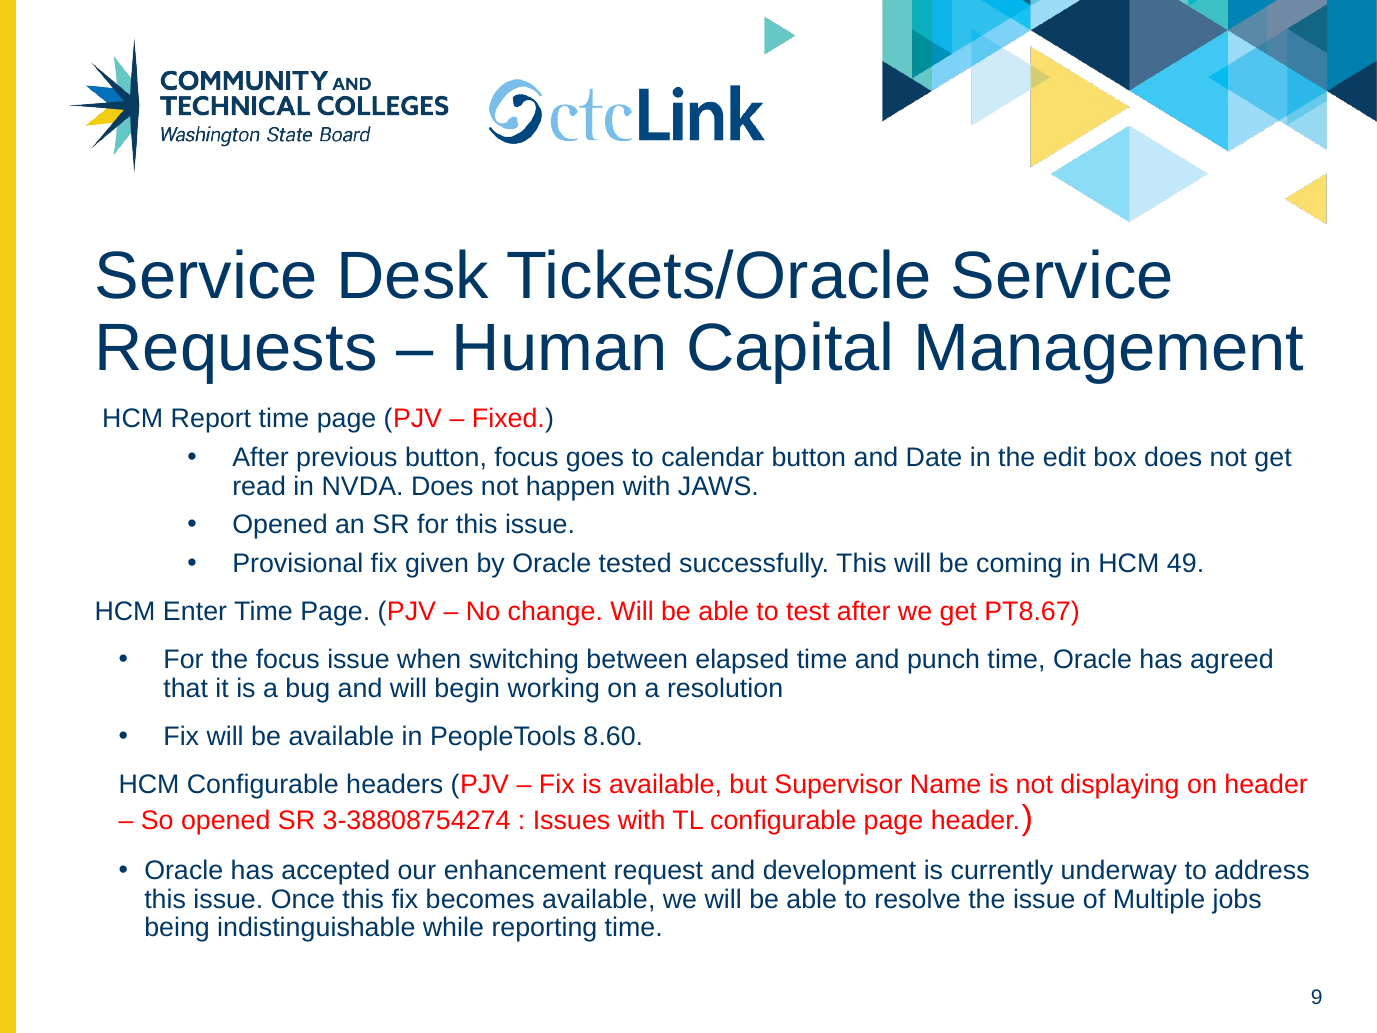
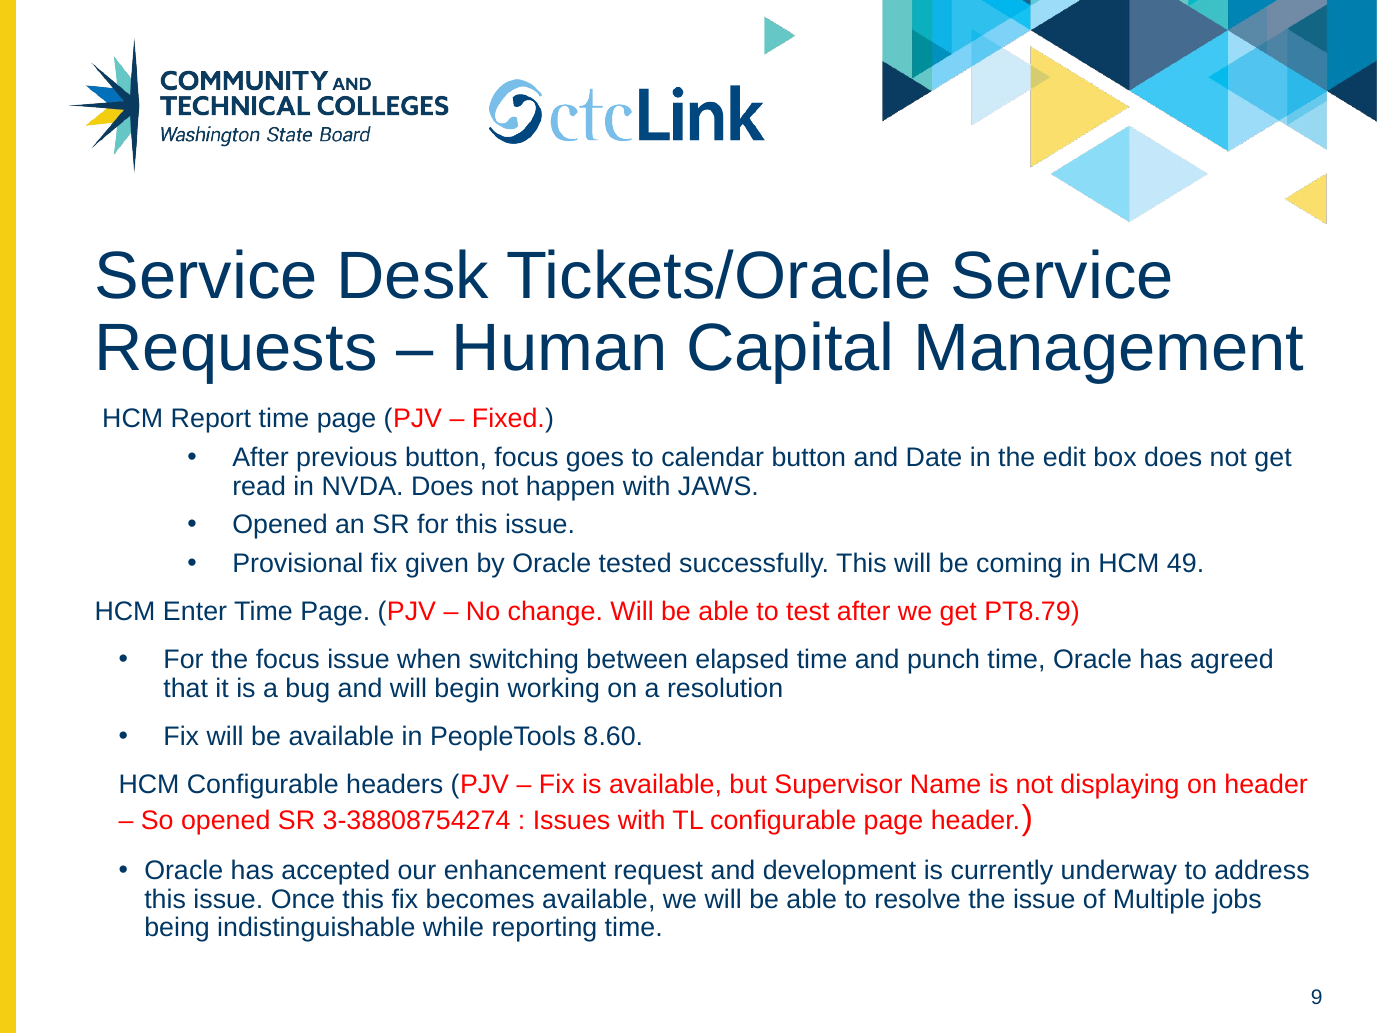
PT8.67: PT8.67 -> PT8.79
